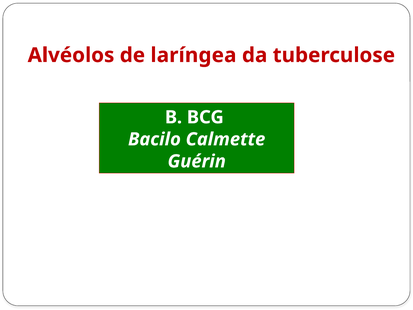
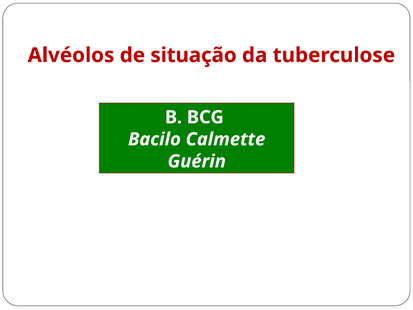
laríngea: laríngea -> situação
